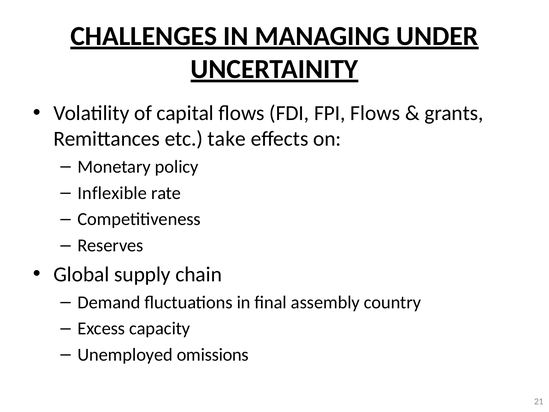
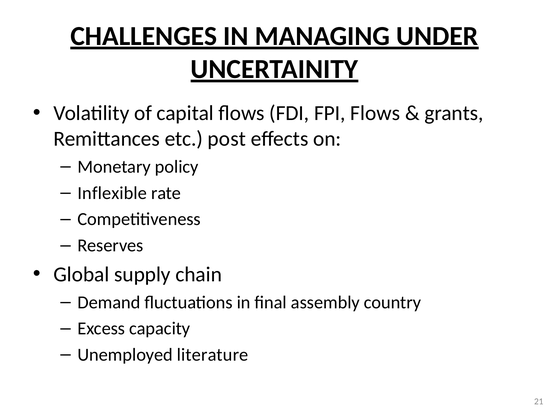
take: take -> post
omissions: omissions -> literature
